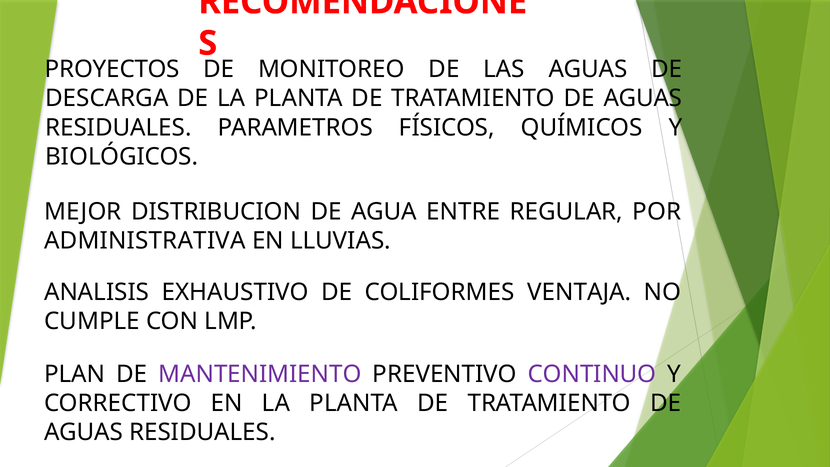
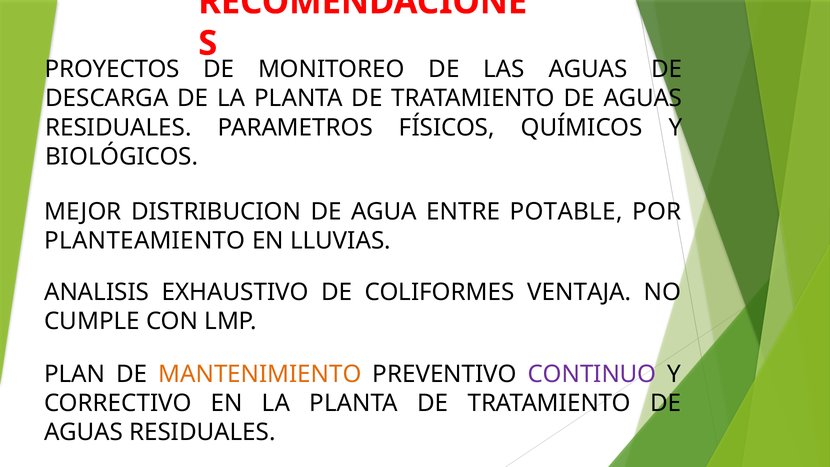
REGULAR: REGULAR -> POTABLE
ADMINISTRATIVA: ADMINISTRATIVA -> PLANTEAMIENTO
MANTENIMIENTO colour: purple -> orange
